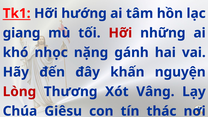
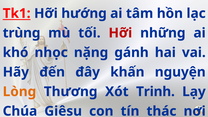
giang: giang -> trùng
Lòng colour: red -> orange
Vâng: Vâng -> Trinh
